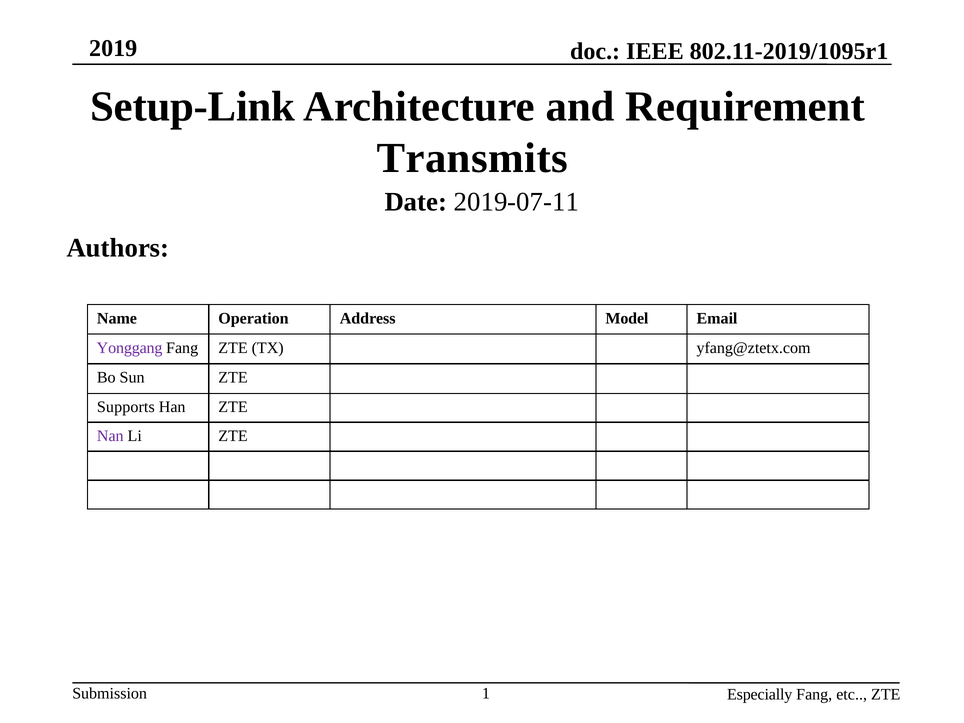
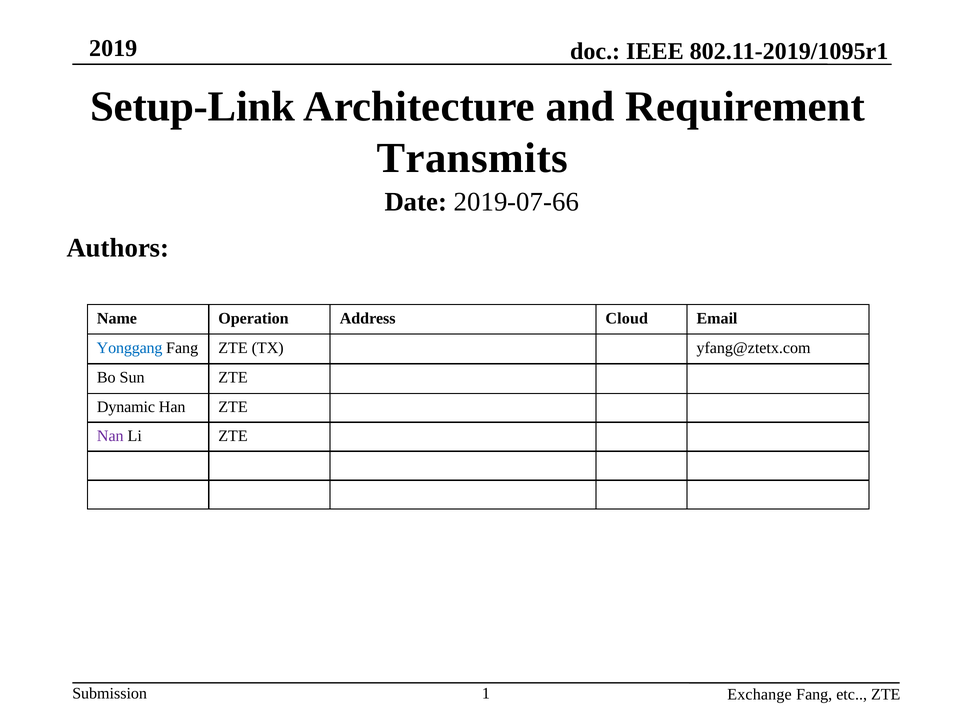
2019-07-11: 2019-07-11 -> 2019-07-66
Model: Model -> Cloud
Yonggang colour: purple -> blue
Supports: Supports -> Dynamic
Especially: Especially -> Exchange
